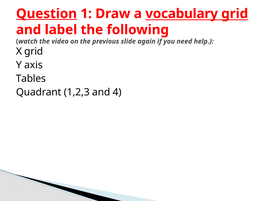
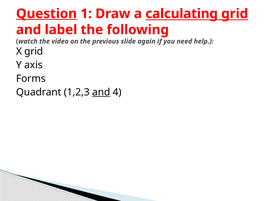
vocabulary: vocabulary -> calculating
Tables: Tables -> Forms
and at (101, 92) underline: none -> present
